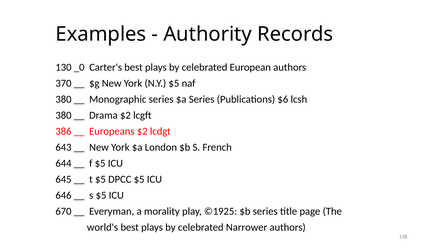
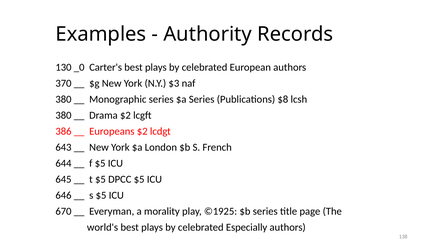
N.Y $5: $5 -> $3
$6: $6 -> $8
Narrower: Narrower -> Especially
